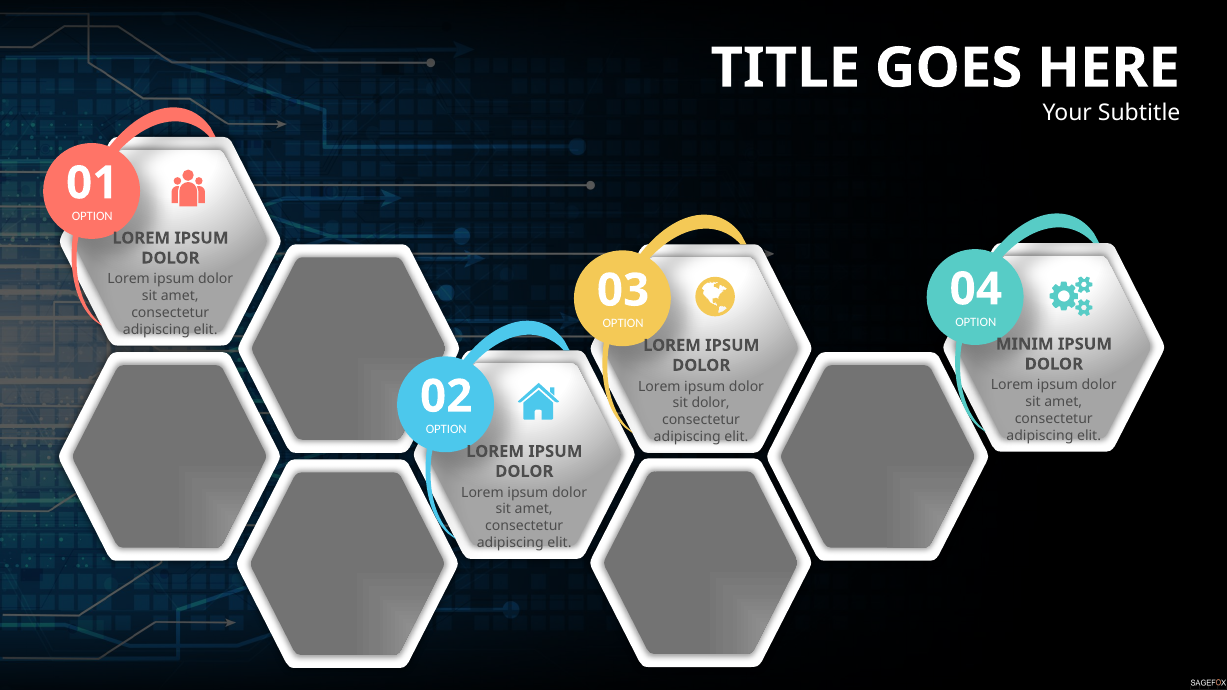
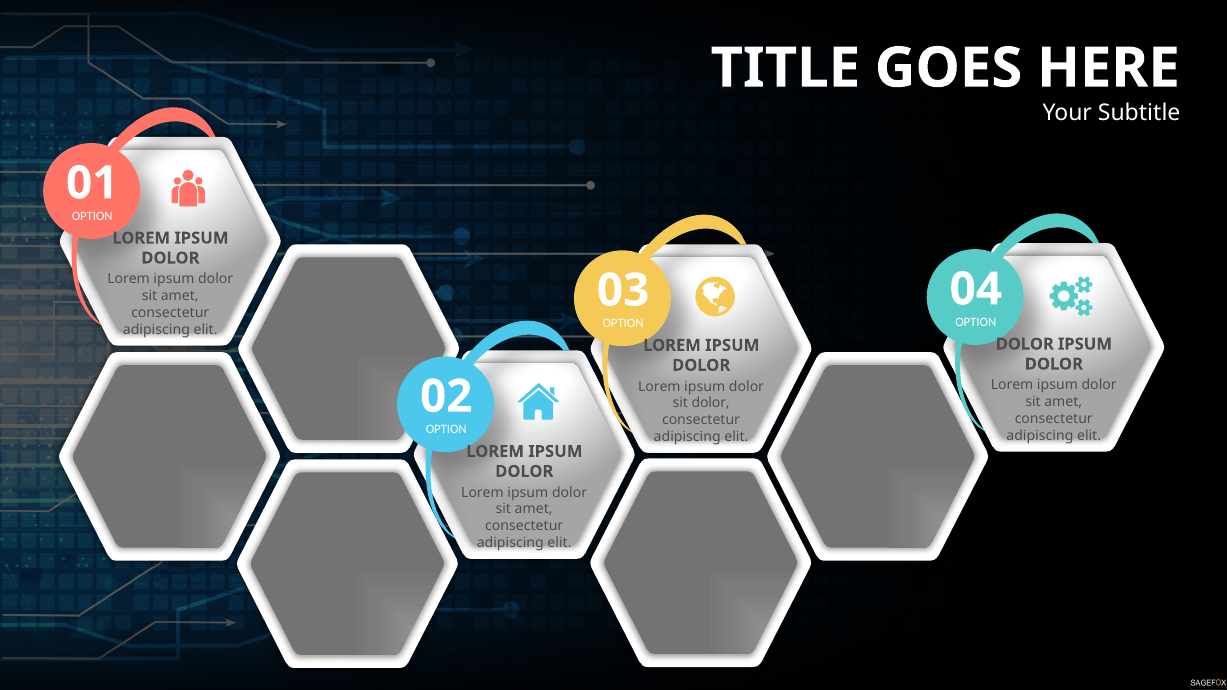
MINIM at (1025, 344): MINIM -> DOLOR
